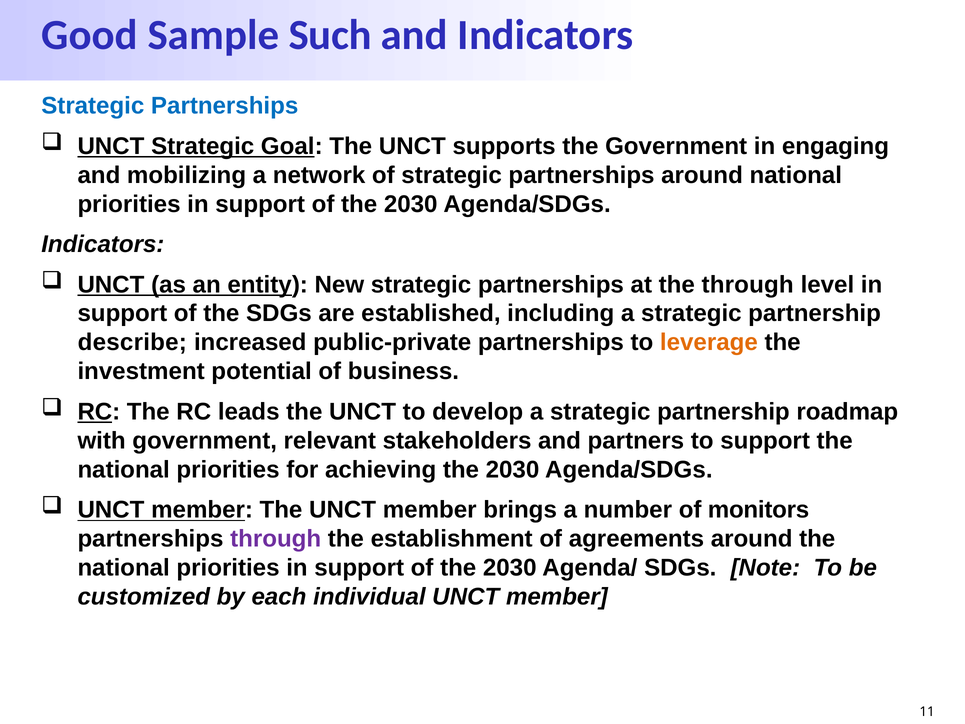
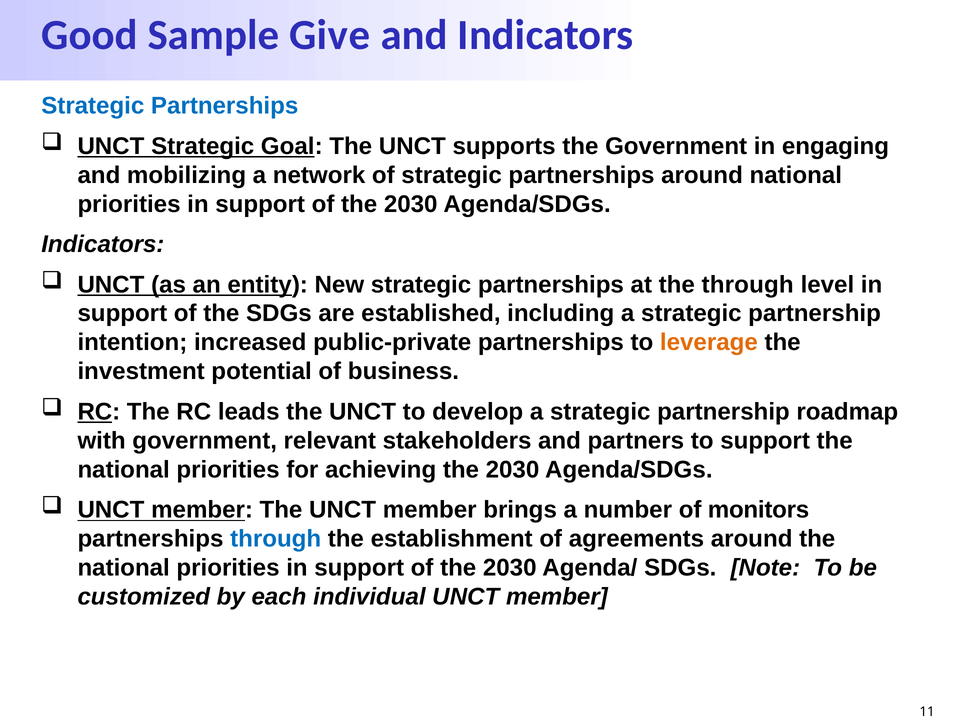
Such: Such -> Give
describe: describe -> intention
through at (276, 539) colour: purple -> blue
